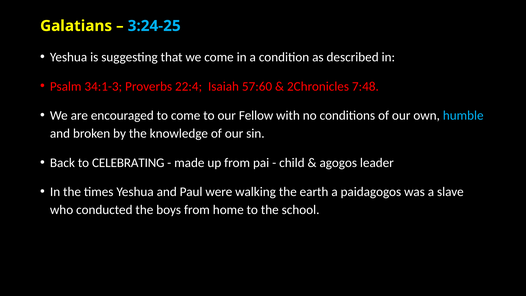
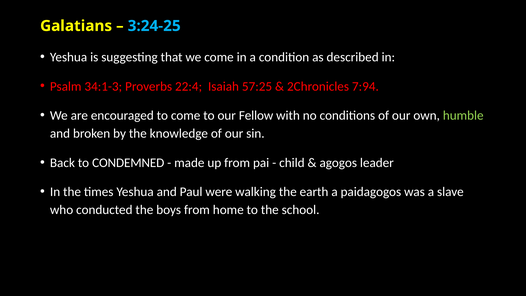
57:60: 57:60 -> 57:25
7:48: 7:48 -> 7:94
humble colour: light blue -> light green
CELEBRATING: CELEBRATING -> CONDEMNED
